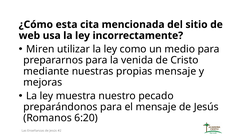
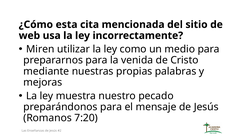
propias mensaje: mensaje -> palabras
6:20: 6:20 -> 7:20
